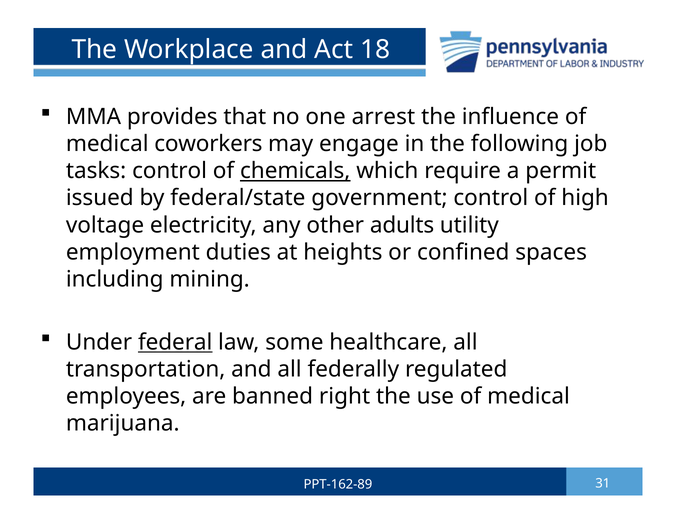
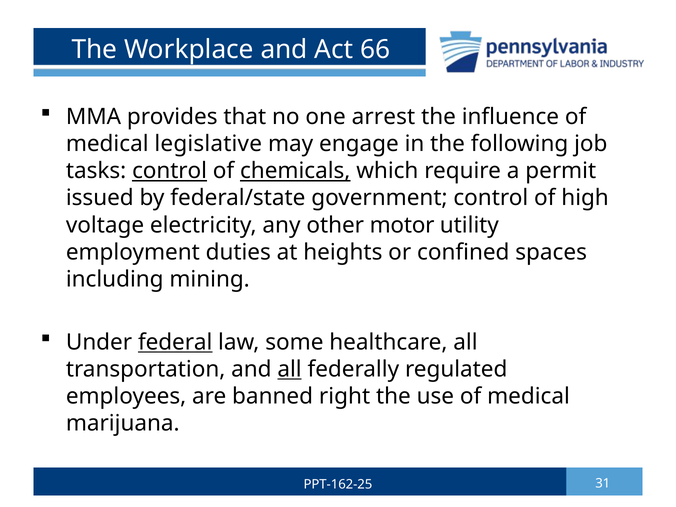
18: 18 -> 66
coworkers: coworkers -> legislative
control at (170, 171) underline: none -> present
adults: adults -> motor
all at (290, 369) underline: none -> present
PPT-162-89: PPT-162-89 -> PPT-162-25
